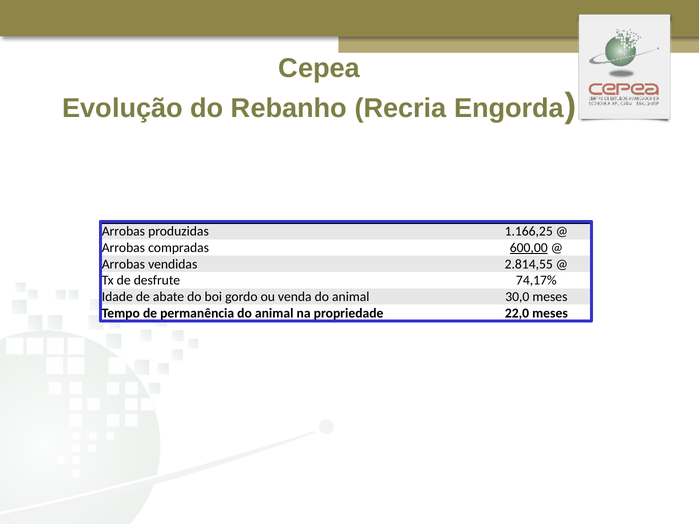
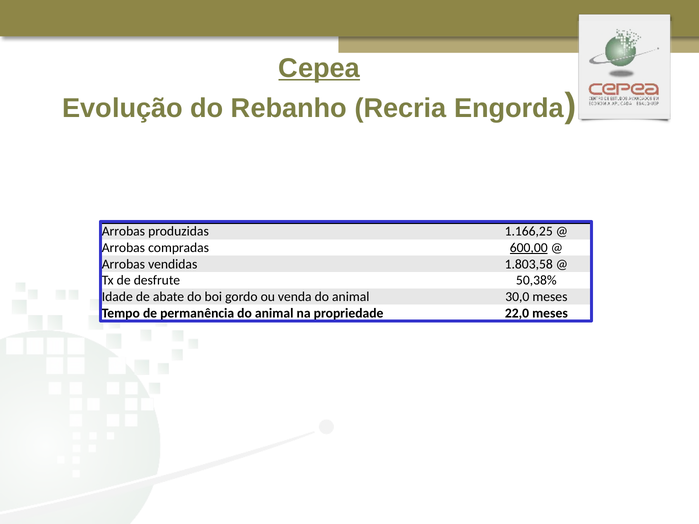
Cepea underline: none -> present
2.814,55: 2.814,55 -> 1.803,58
74,17%: 74,17% -> 50,38%
